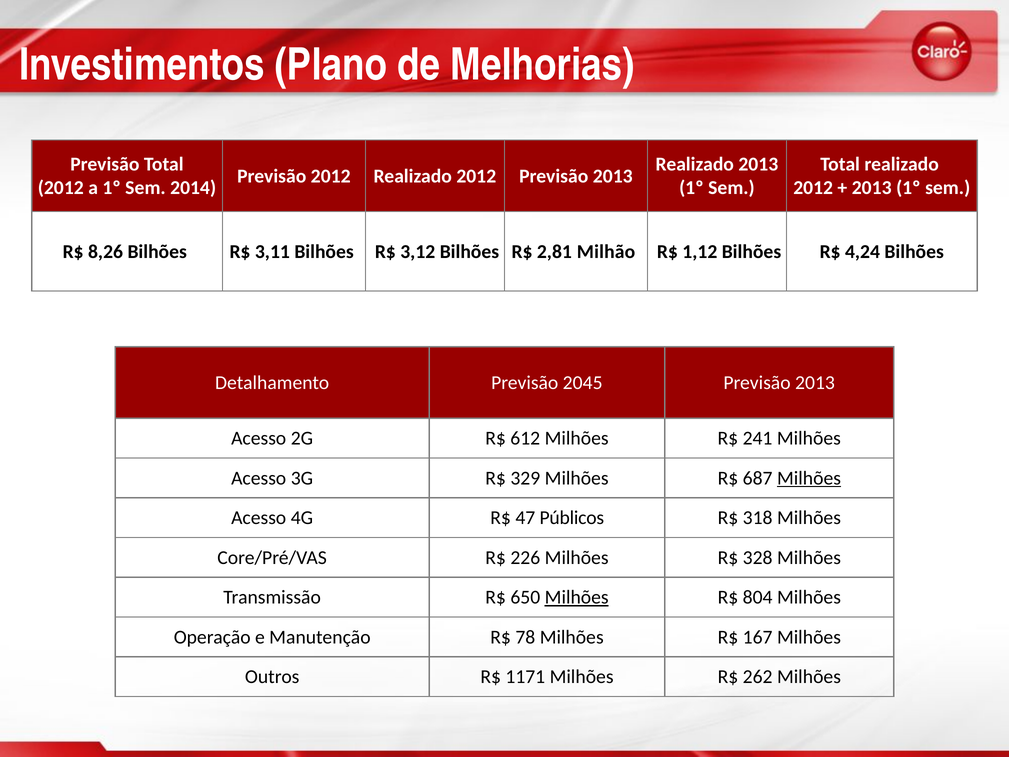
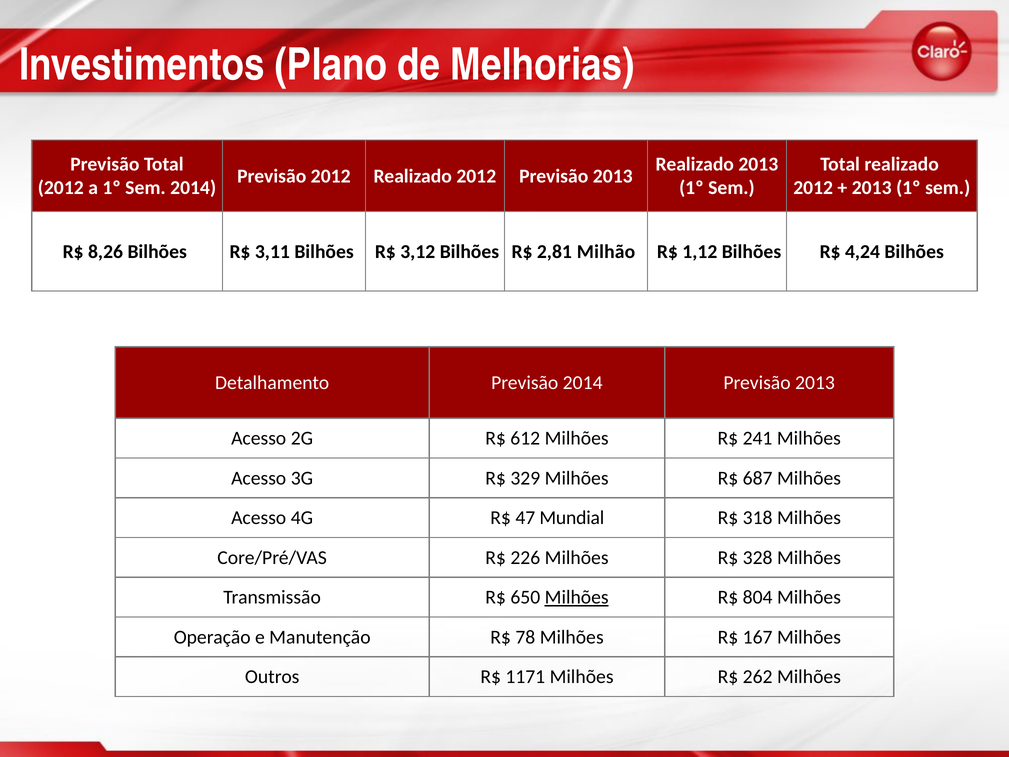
Previsão 2045: 2045 -> 2014
Milhões at (809, 478) underline: present -> none
Públicos: Públicos -> Mundial
